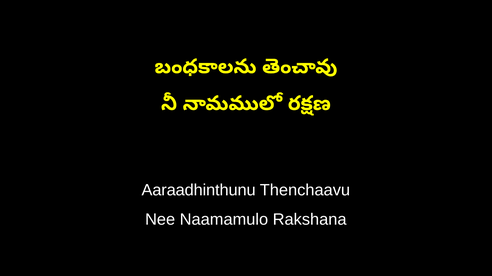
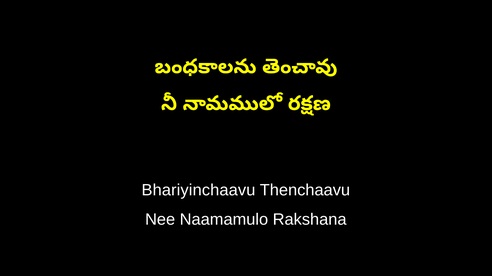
Aaraadhinthunu: Aaraadhinthunu -> Bhariyinchaavu
